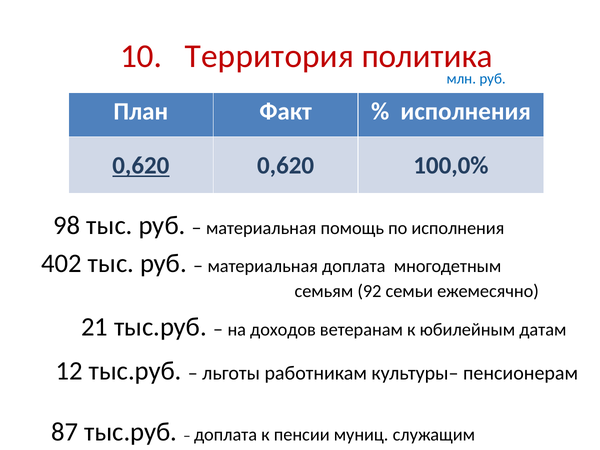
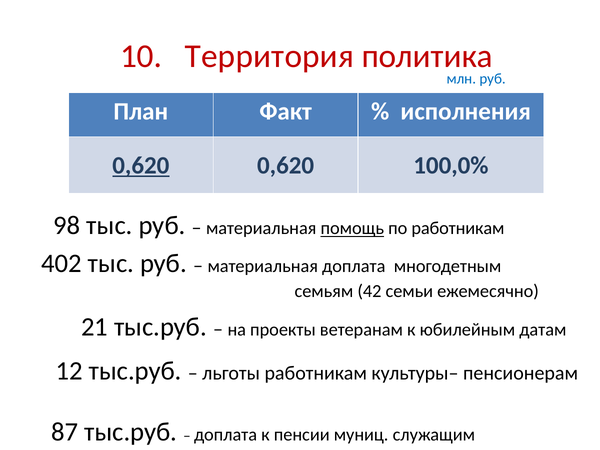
помощь underline: none -> present
по исполнения: исполнения -> работникам
92: 92 -> 42
доходов: доходов -> проекты
